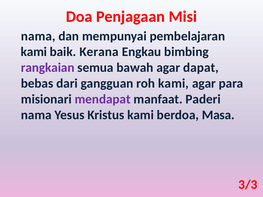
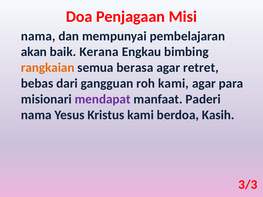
kami at (34, 52): kami -> akan
rangkaian colour: purple -> orange
bawah: bawah -> berasa
dapat: dapat -> retret
Masa: Masa -> Kasih
